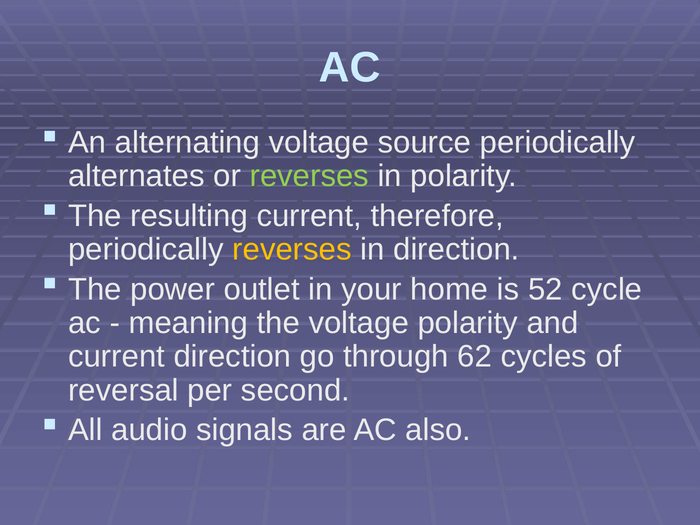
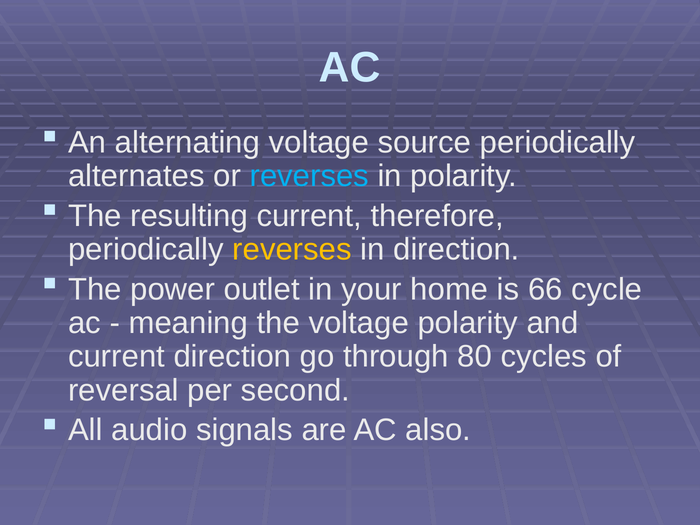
reverses at (309, 176) colour: light green -> light blue
52: 52 -> 66
62: 62 -> 80
